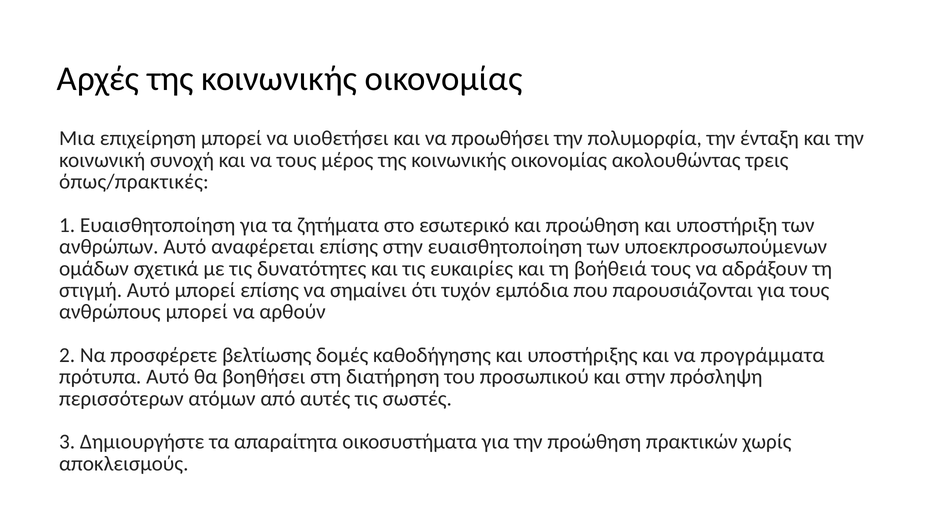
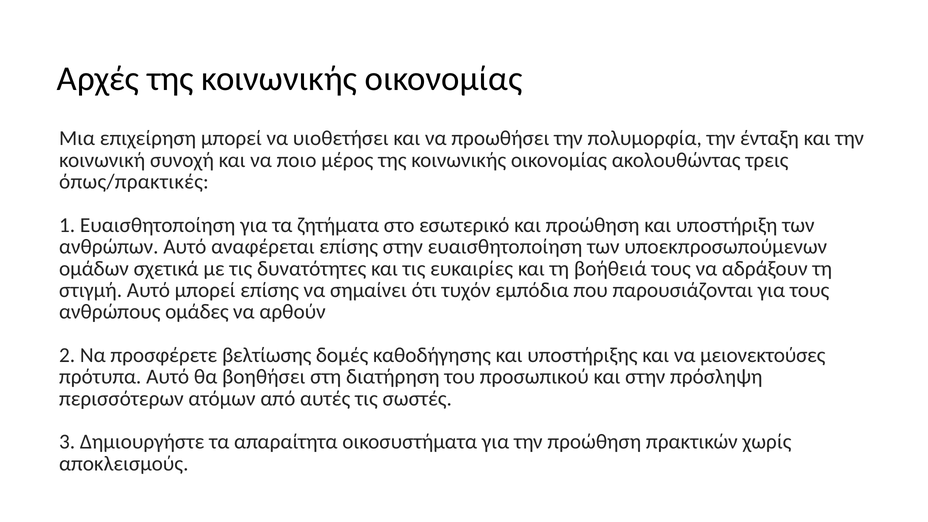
να τους: τους -> ποιο
ανθρώπους μπορεί: μπορεί -> ομάδες
προγράμματα: προγράμματα -> μειονεκτούσες
